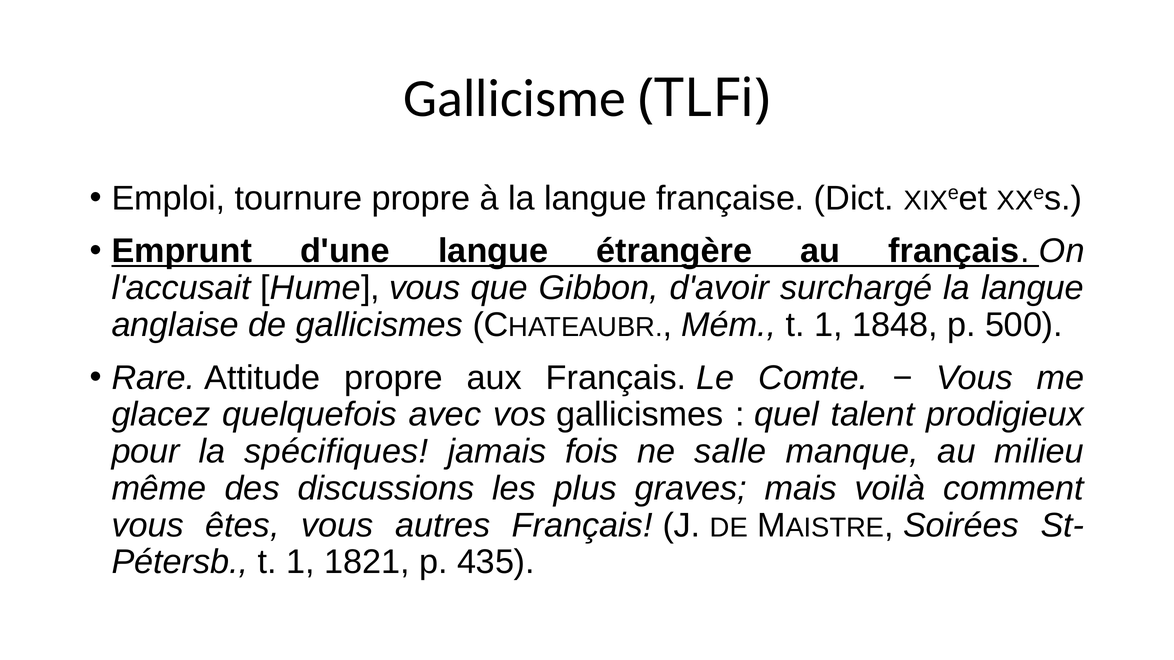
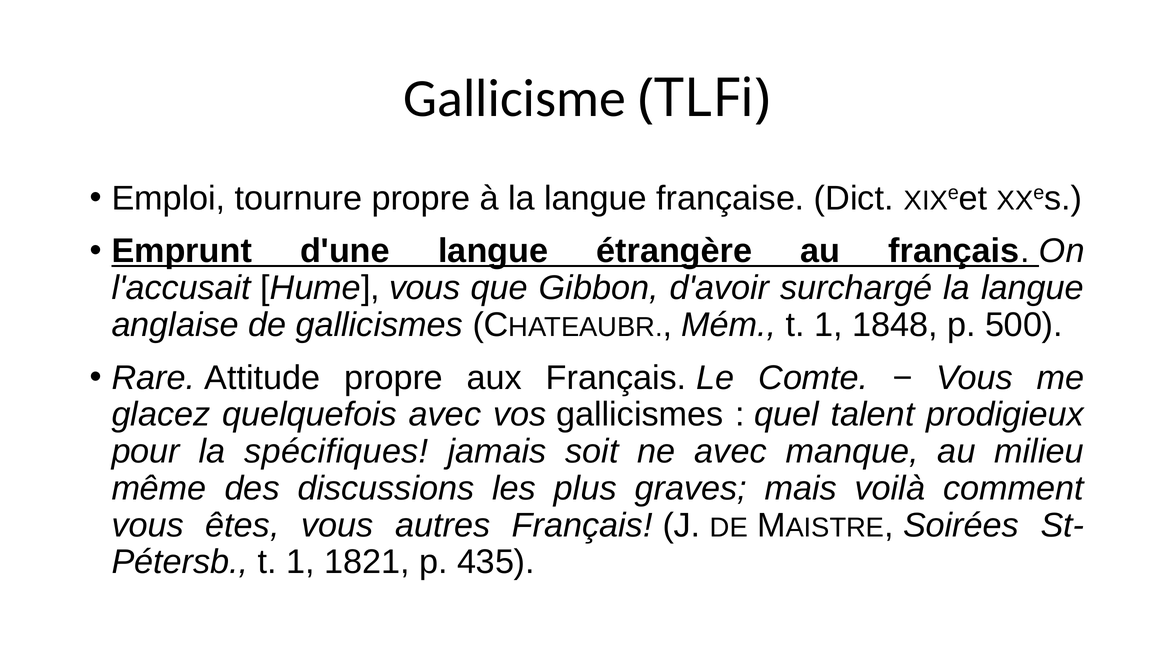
fois: fois -> soit
ne salle: salle -> avec
